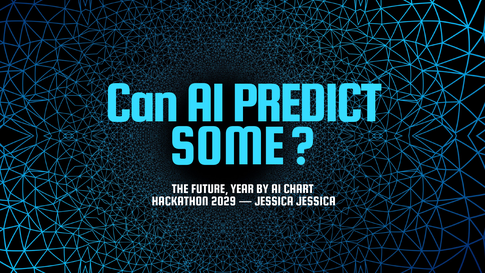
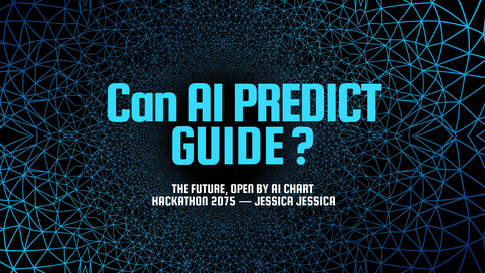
SOME: SOME -> GUIDE
YEAR: YEAR -> OPEN
2029: 2029 -> 2075
